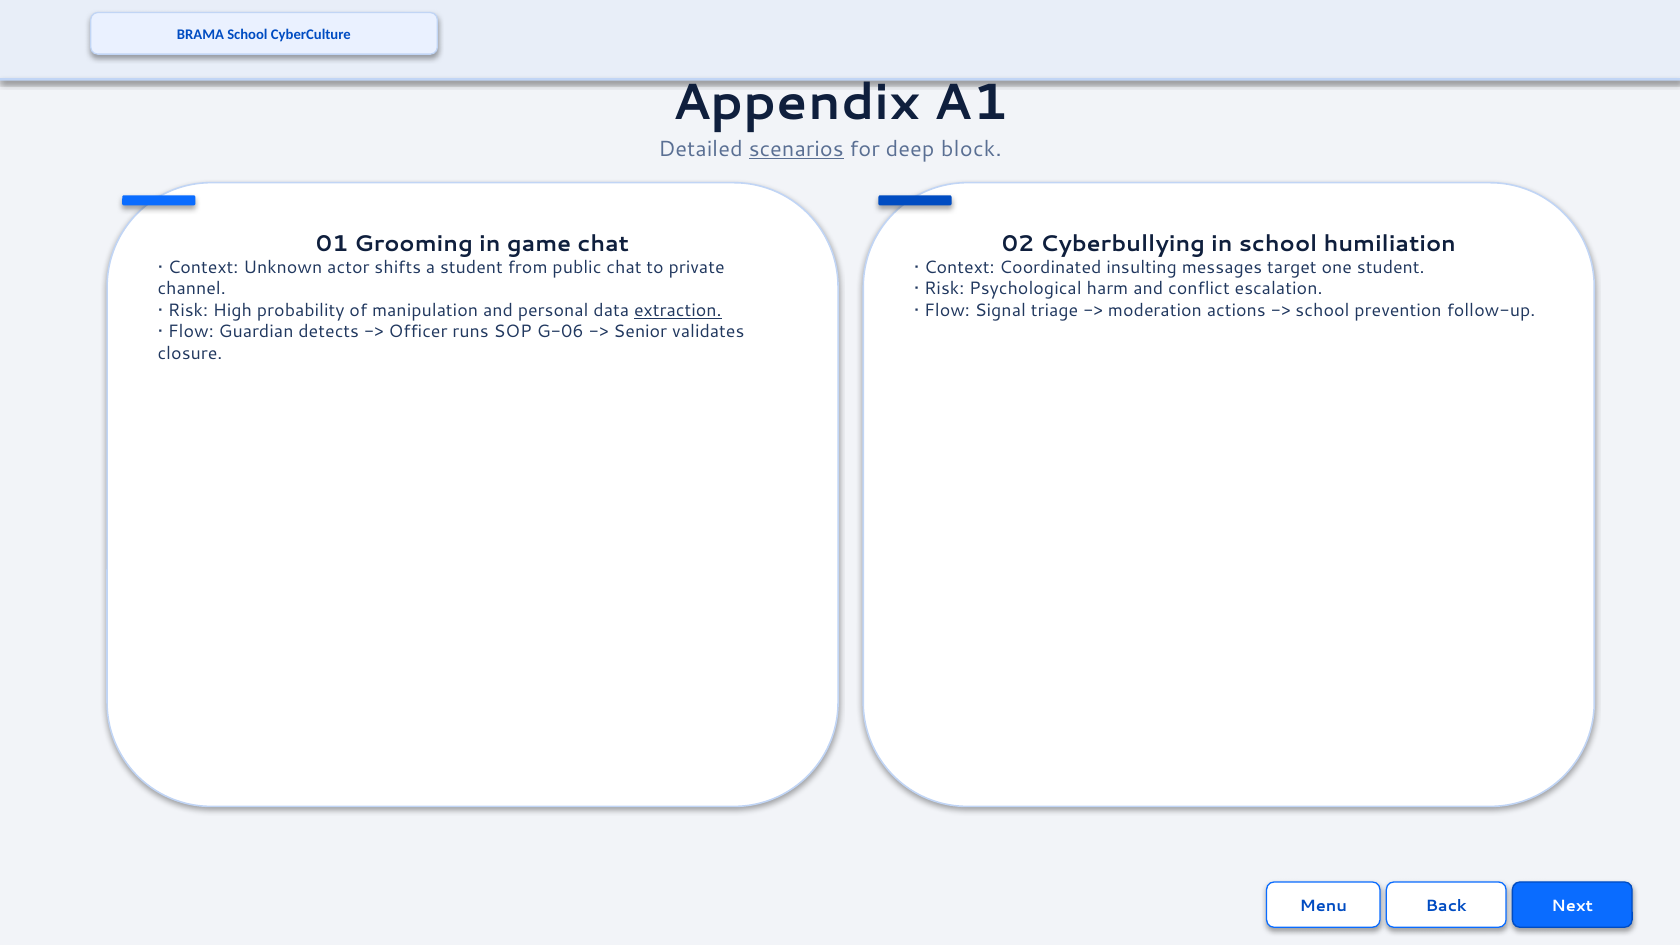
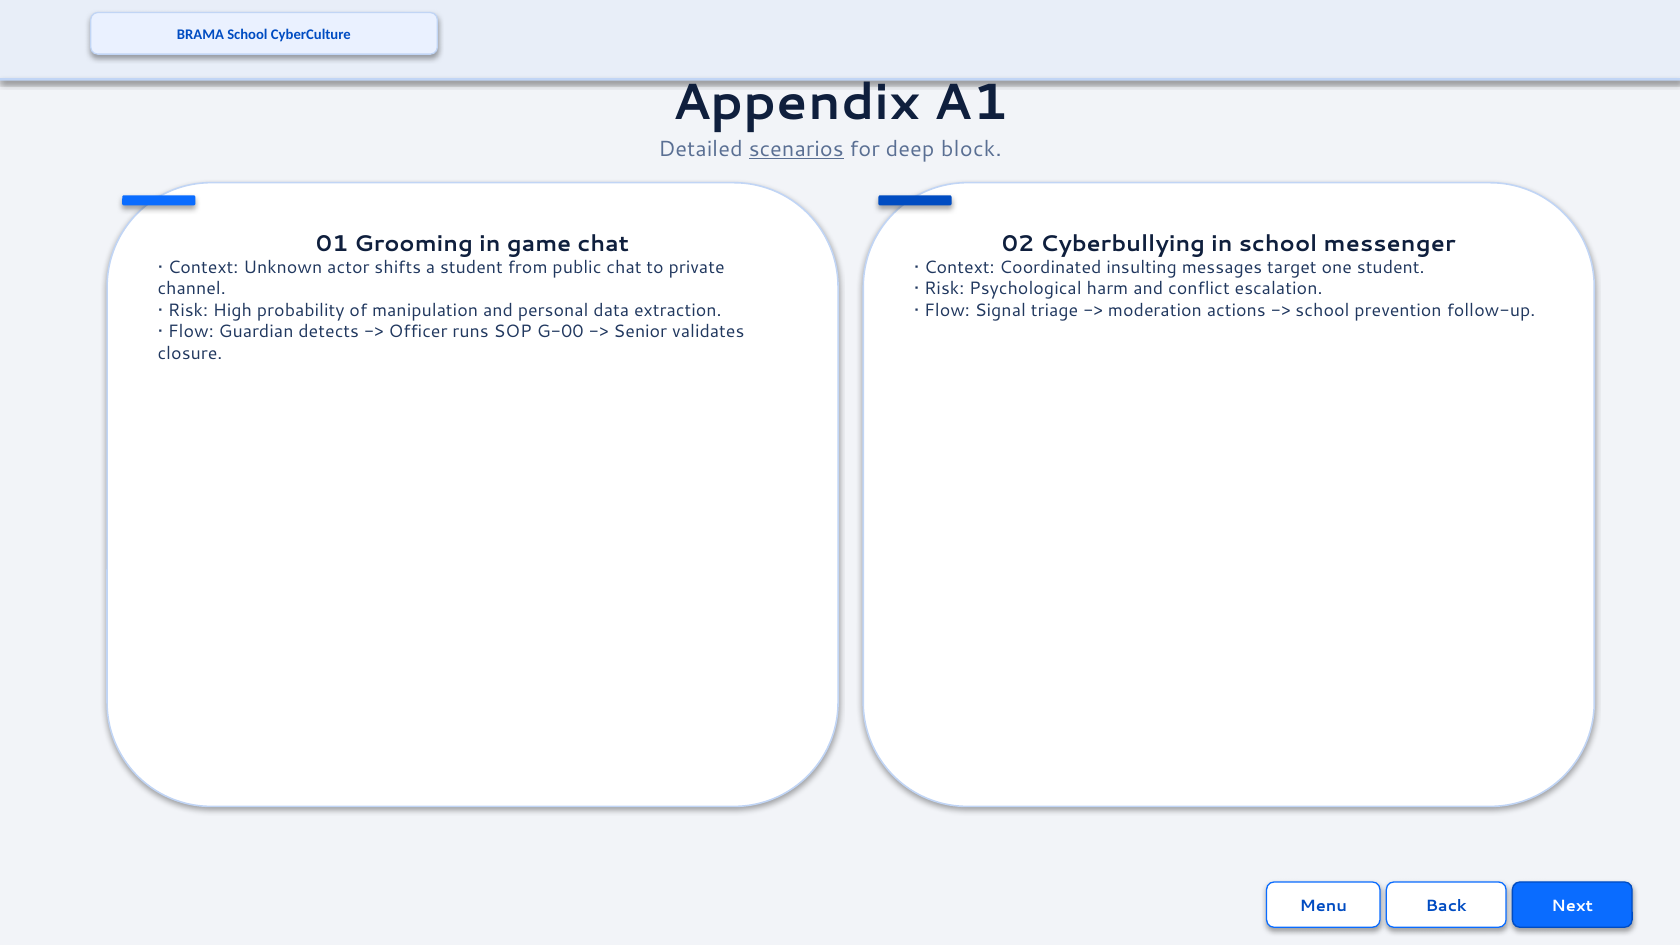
humiliation: humiliation -> messenger
extraction underline: present -> none
G-06: G-06 -> G-00
